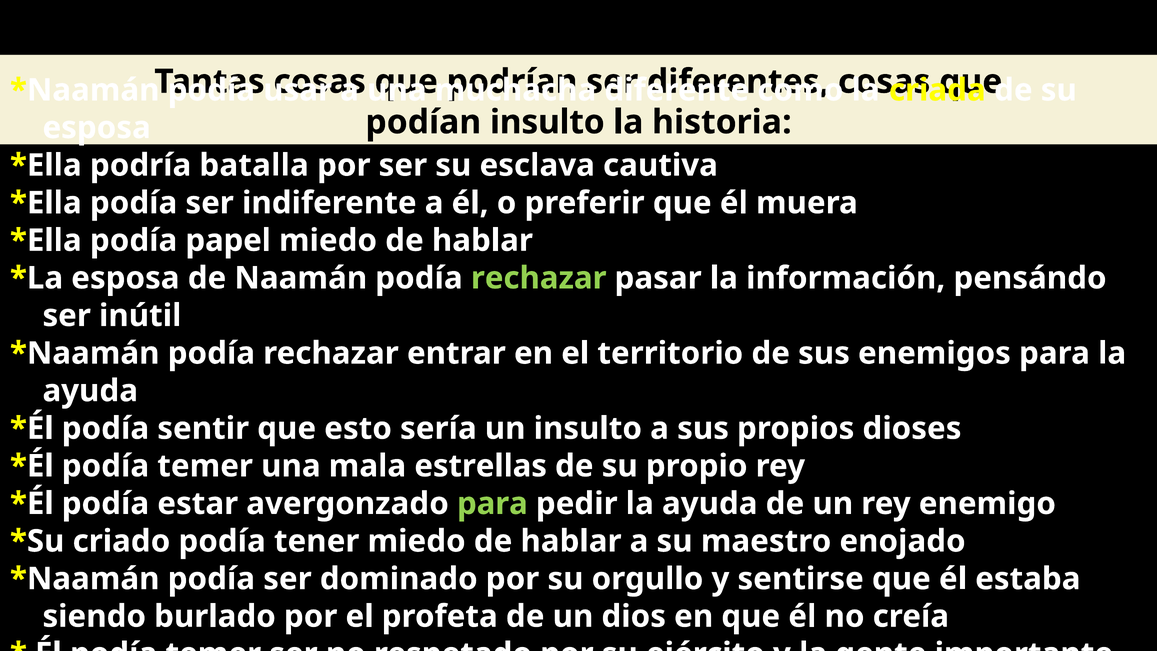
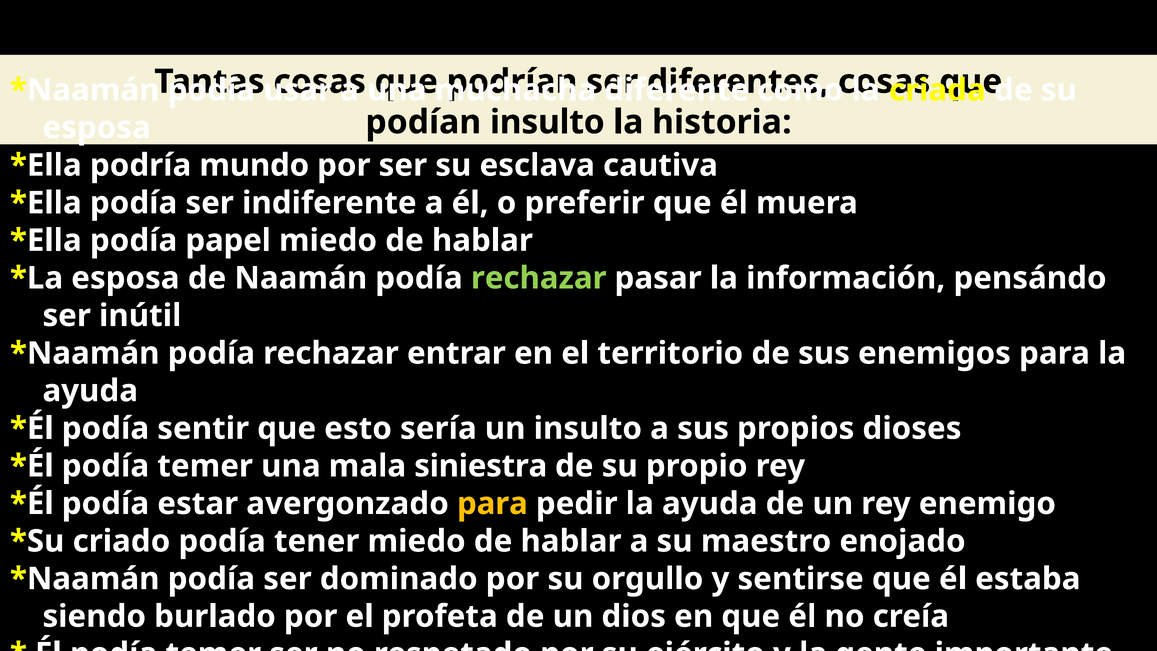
batalla: batalla -> mundo
estrellas: estrellas -> siniestra
para at (492, 504) colour: light green -> yellow
